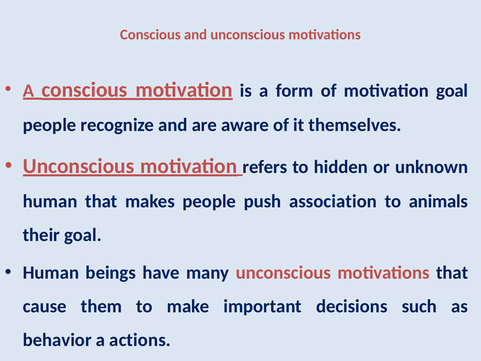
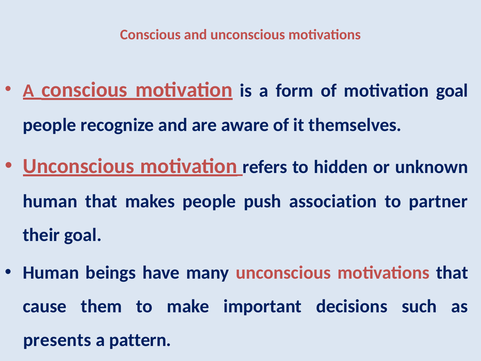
animals: animals -> partner
behavior: behavior -> presents
actions: actions -> pattern
